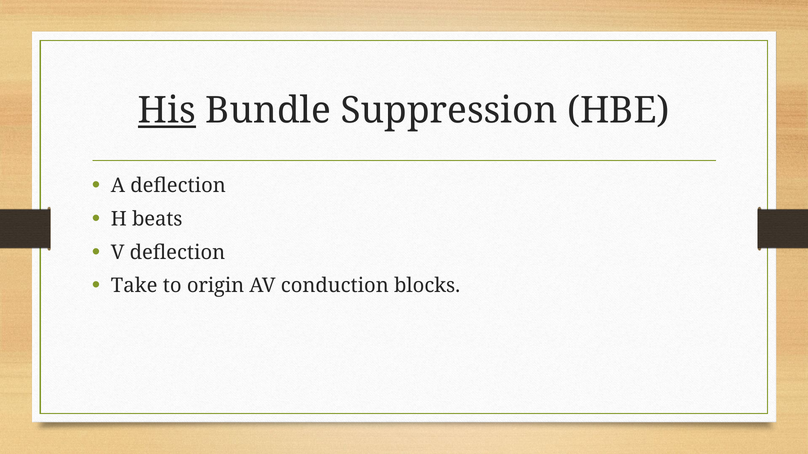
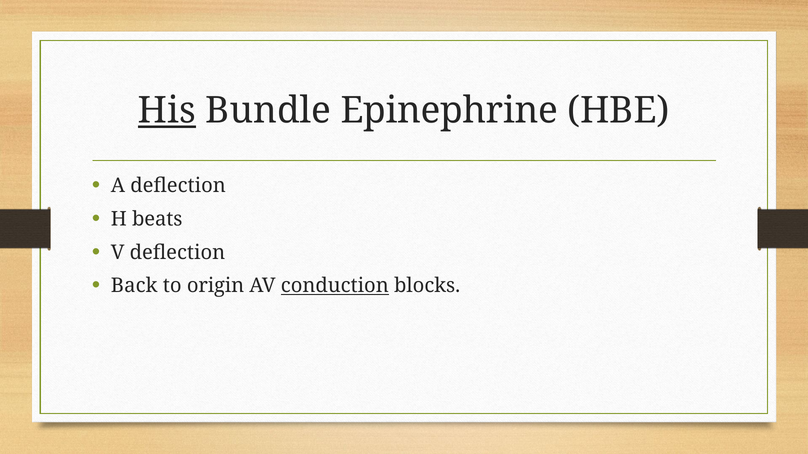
Suppression: Suppression -> Epinephrine
Take: Take -> Back
conduction underline: none -> present
